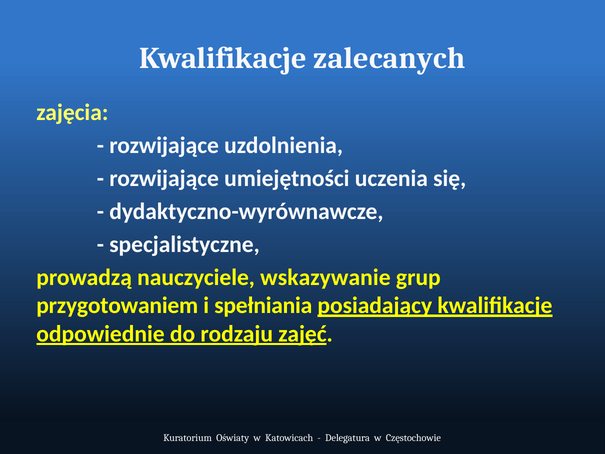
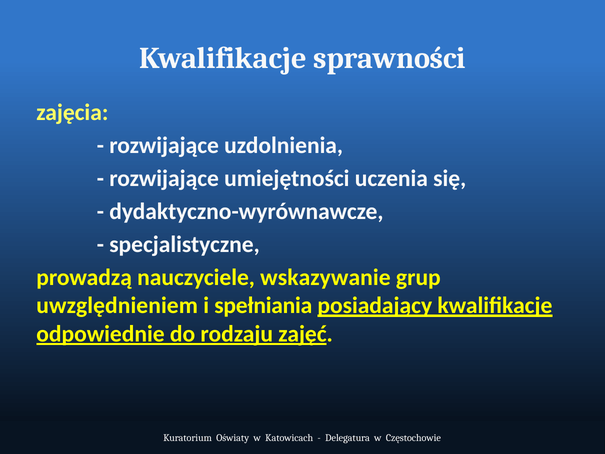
zalecanych: zalecanych -> sprawności
przygotowaniem: przygotowaniem -> uwzględnieniem
